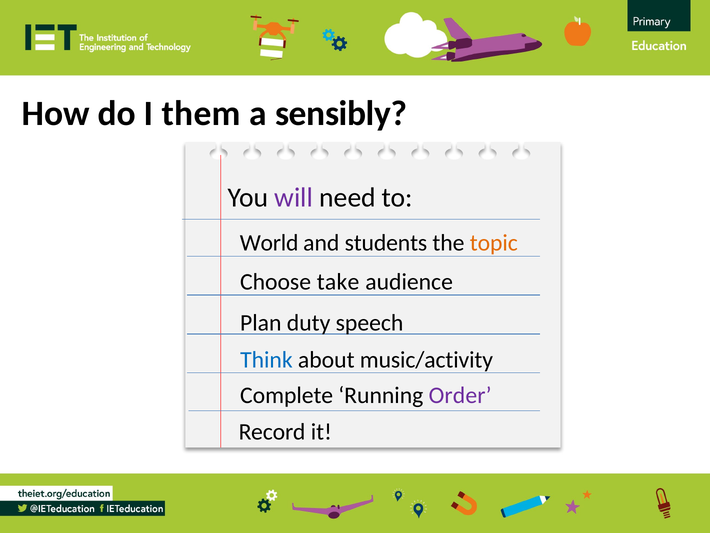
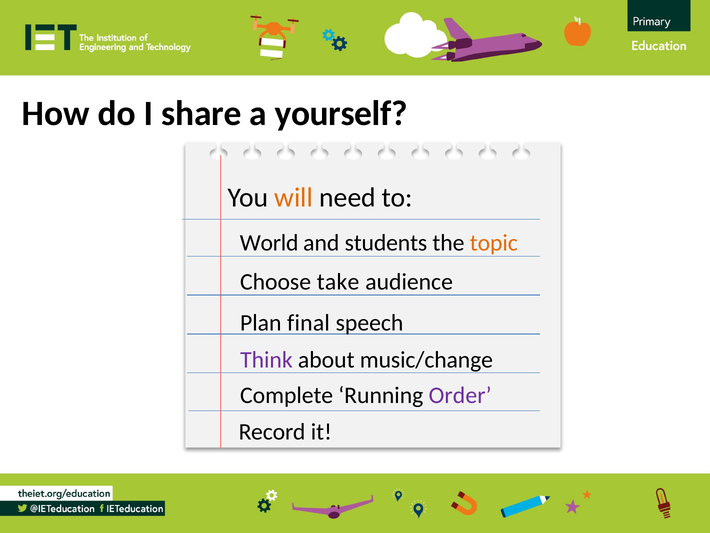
them: them -> share
sensibly: sensibly -> yourself
will colour: purple -> orange
duty: duty -> final
Think colour: blue -> purple
music/activity: music/activity -> music/change
